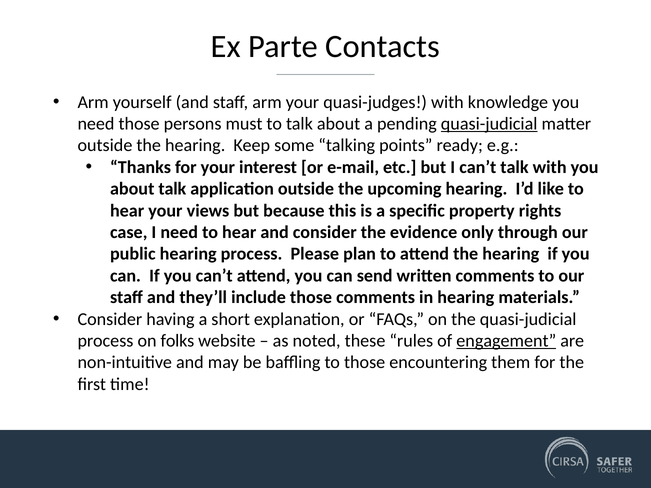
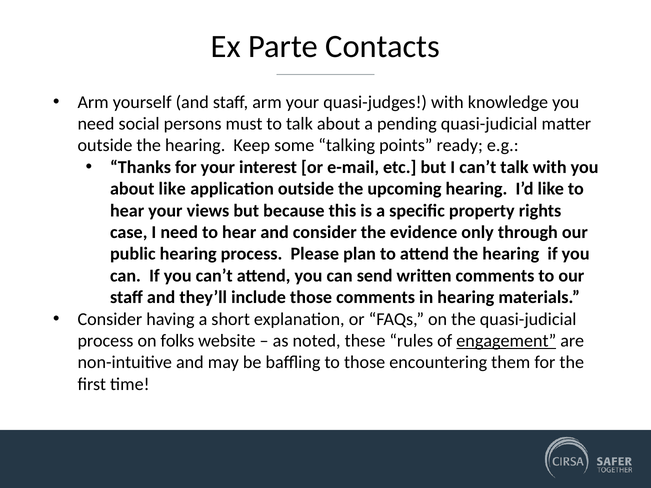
need those: those -> social
quasi-judicial at (489, 124) underline: present -> none
about talk: talk -> like
